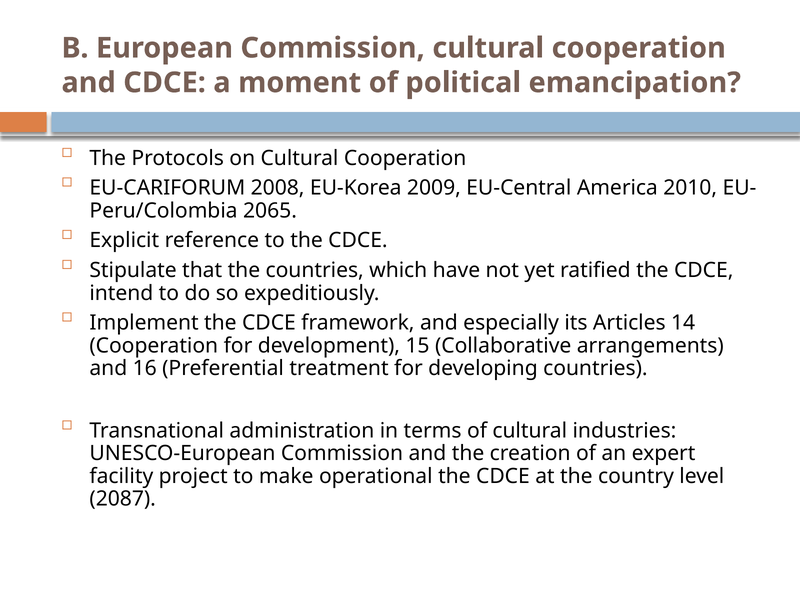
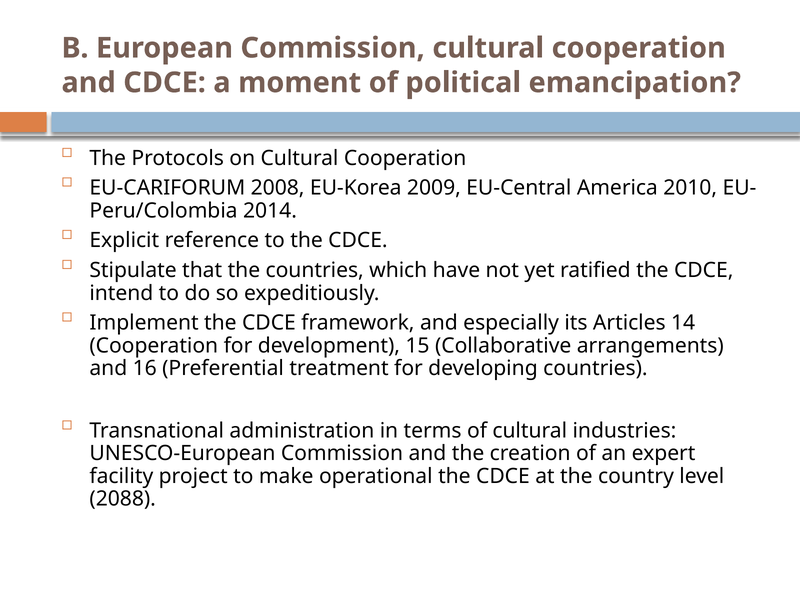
2065: 2065 -> 2014
2087: 2087 -> 2088
